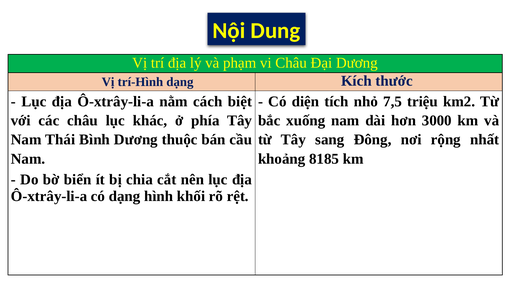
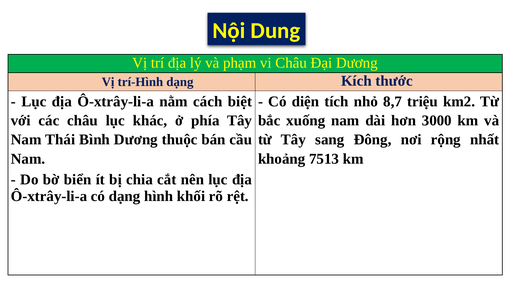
7,5: 7,5 -> 8,7
8185: 8185 -> 7513
